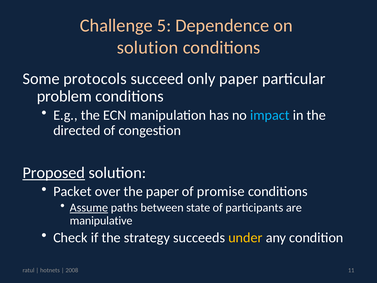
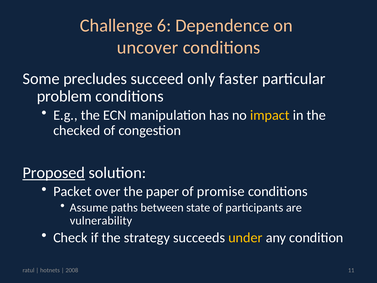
5: 5 -> 6
solution at (148, 47): solution -> uncover
protocols: protocols -> precludes
only paper: paper -> faster
impact colour: light blue -> yellow
directed: directed -> checked
Assume underline: present -> none
manipulative: manipulative -> vulnerability
